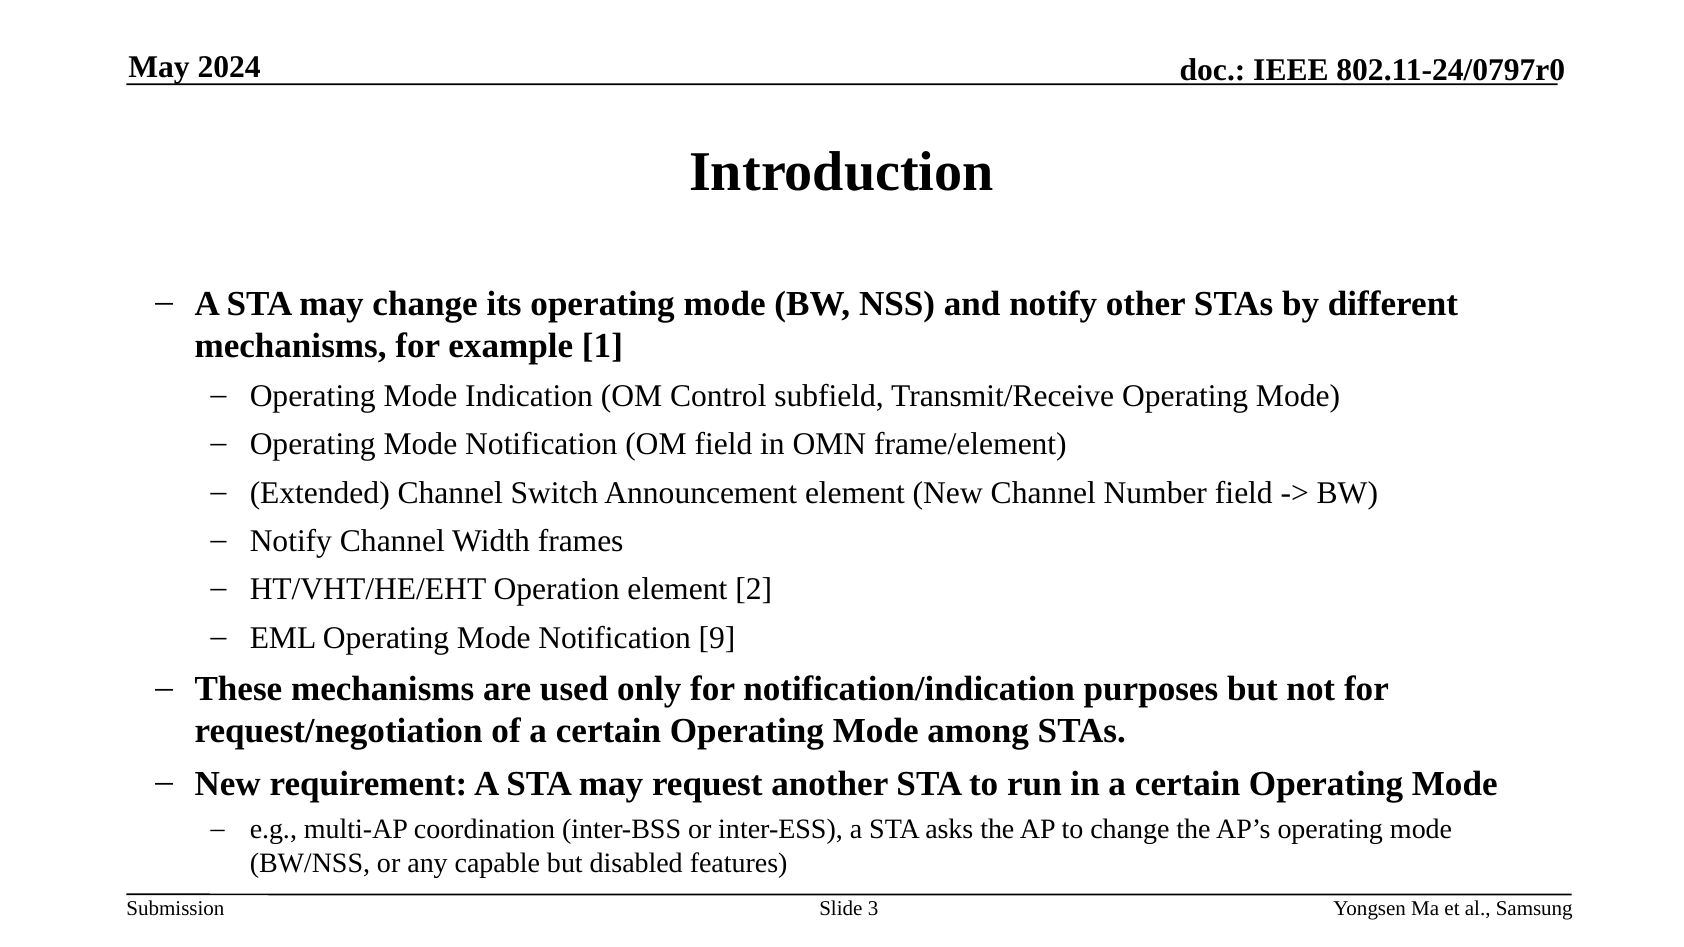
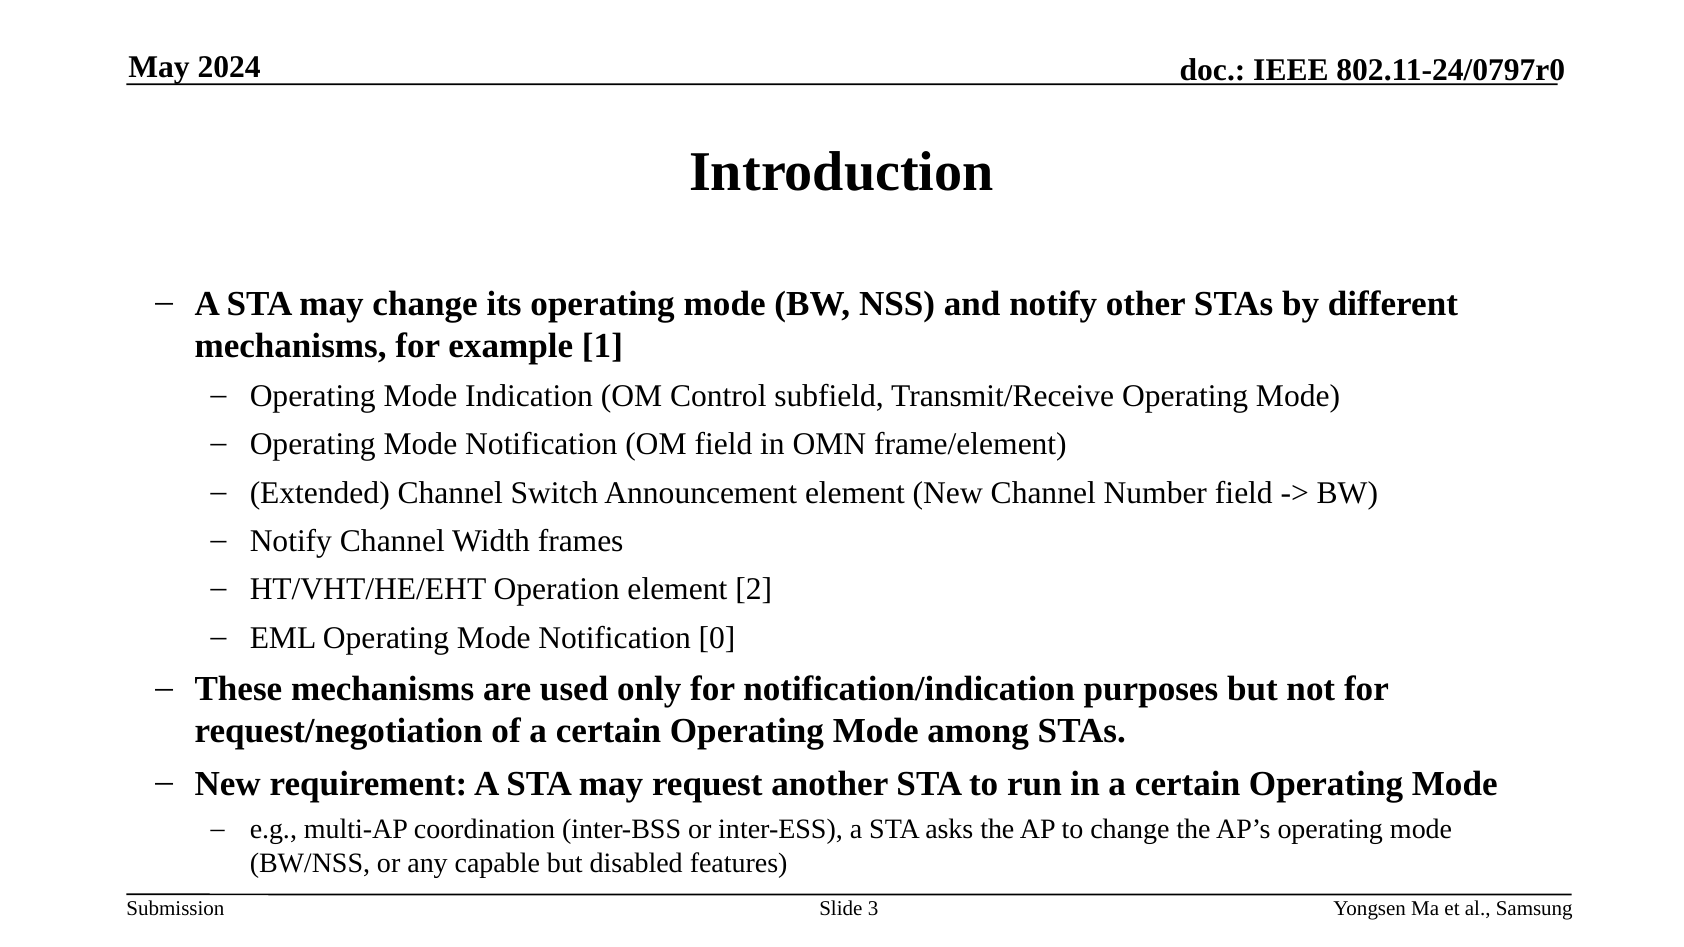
9: 9 -> 0
